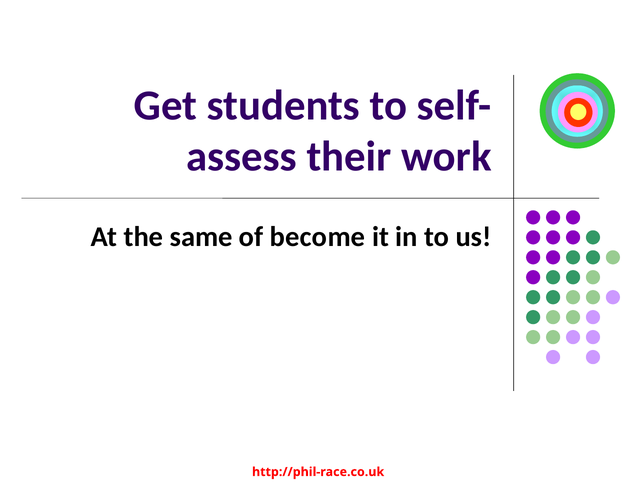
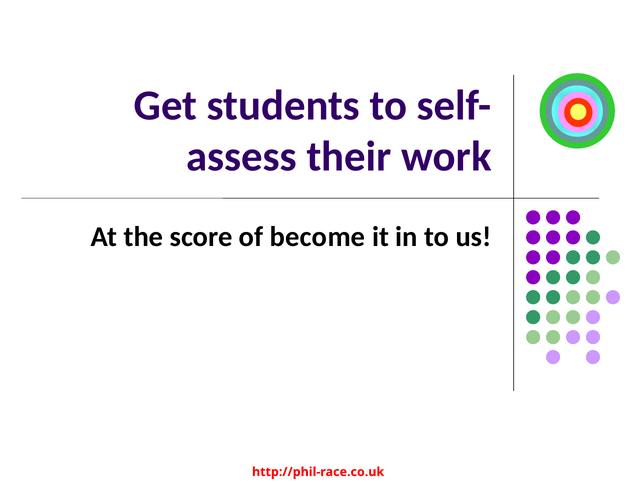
same: same -> score
